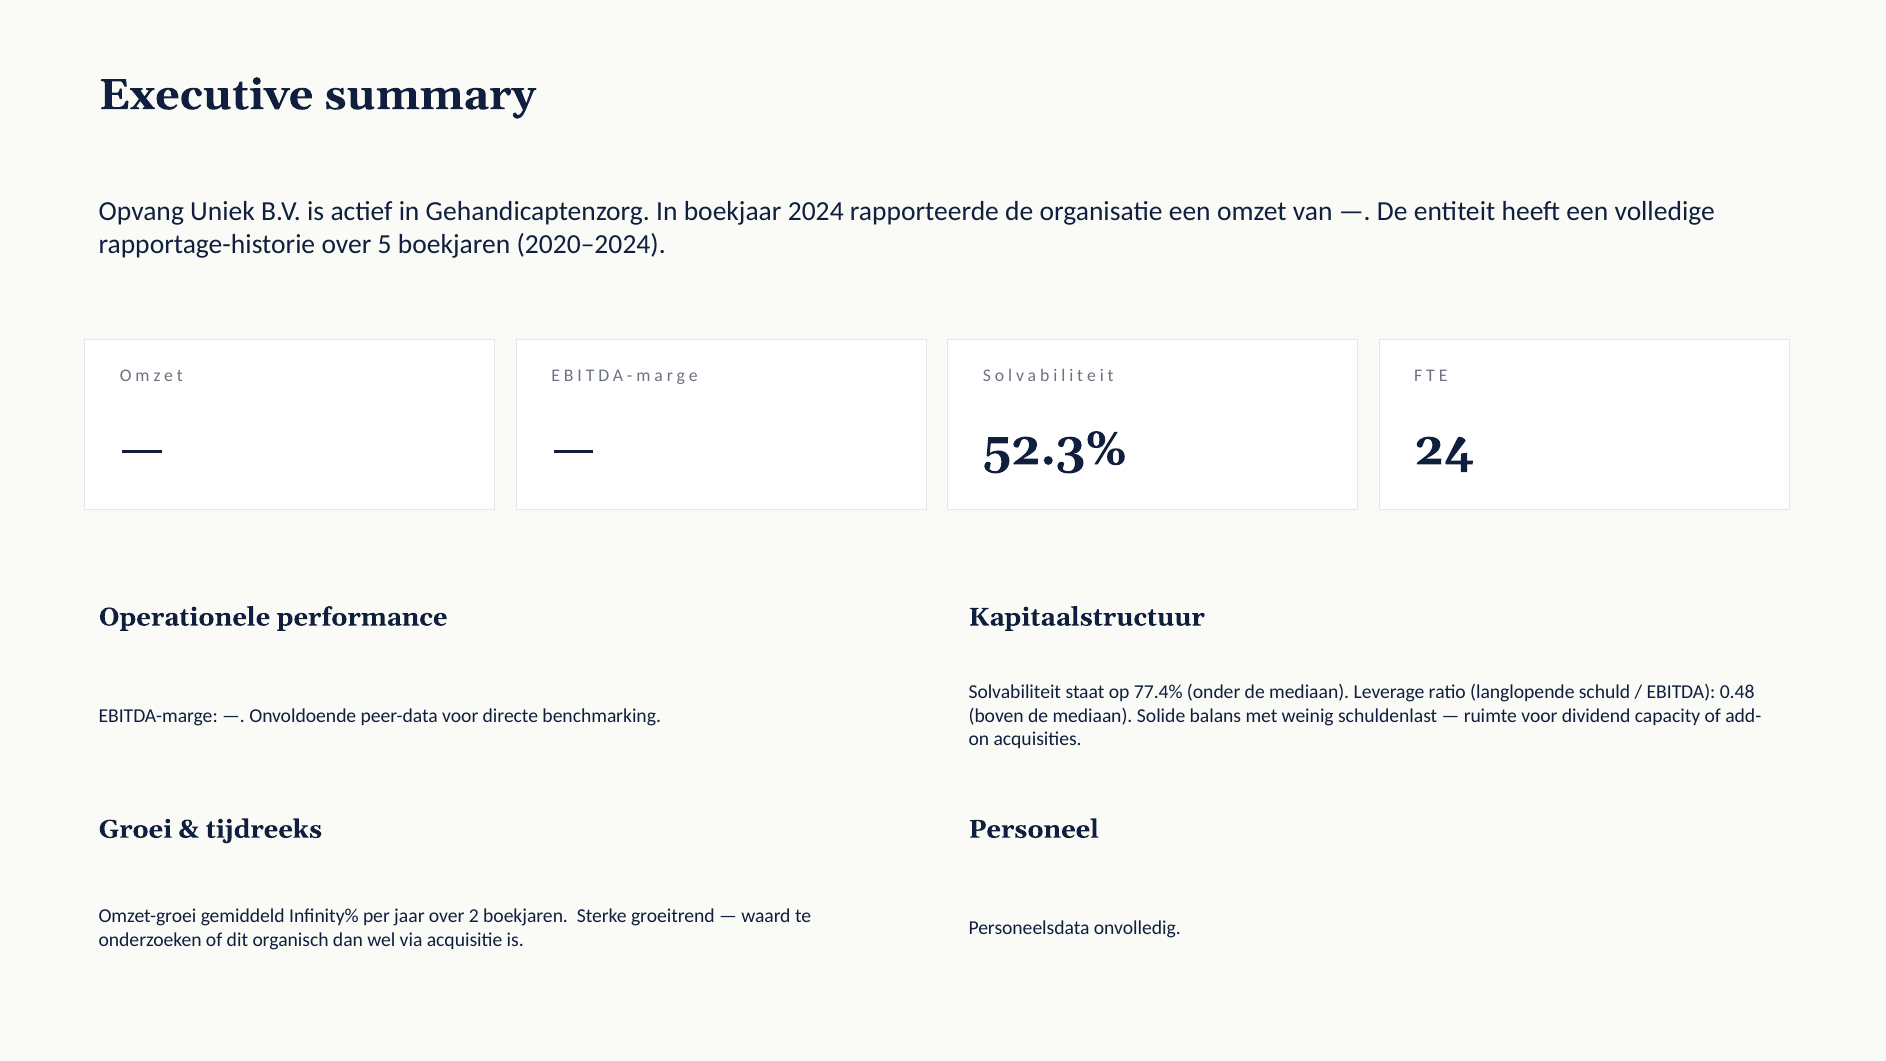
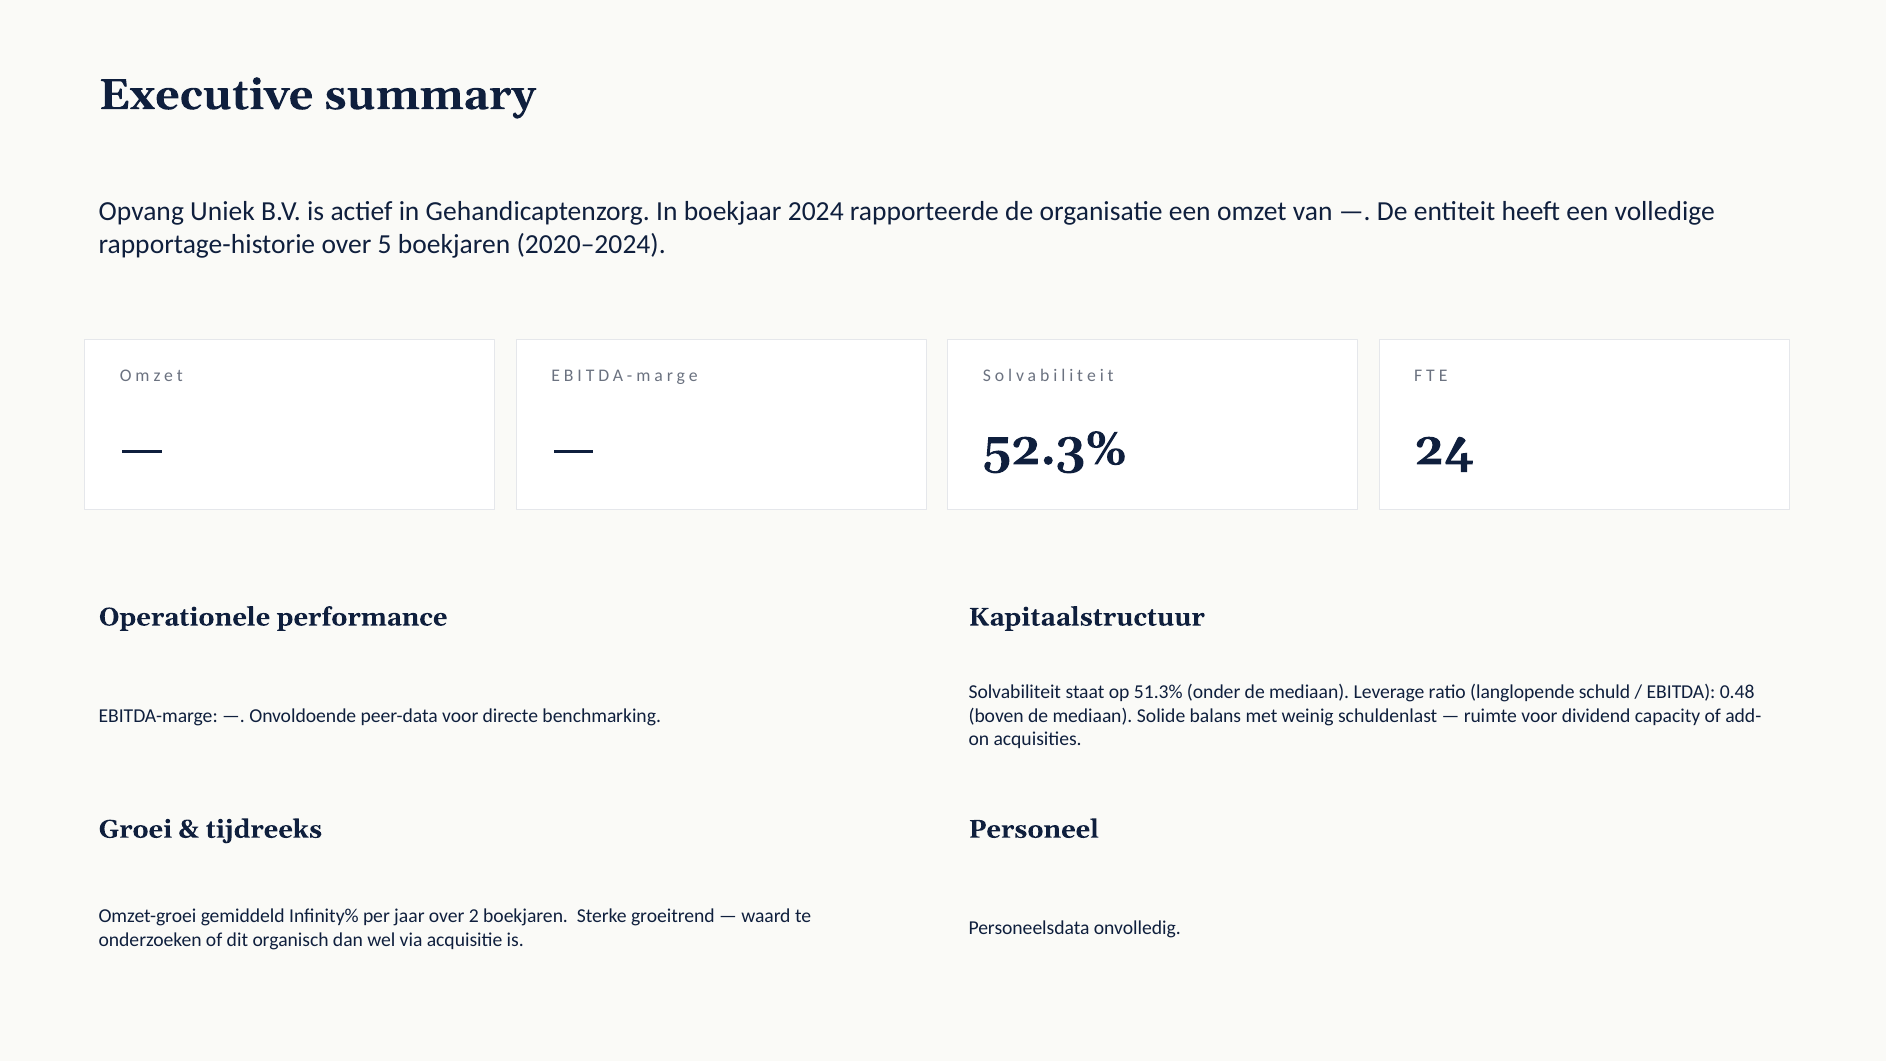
77.4%: 77.4% -> 51.3%
